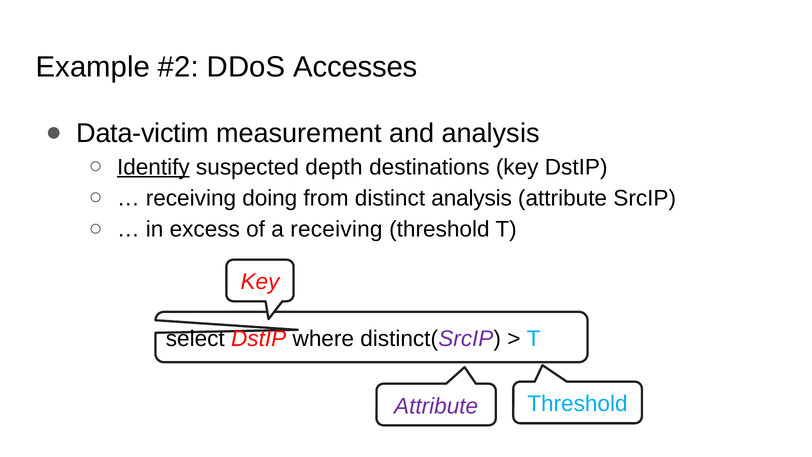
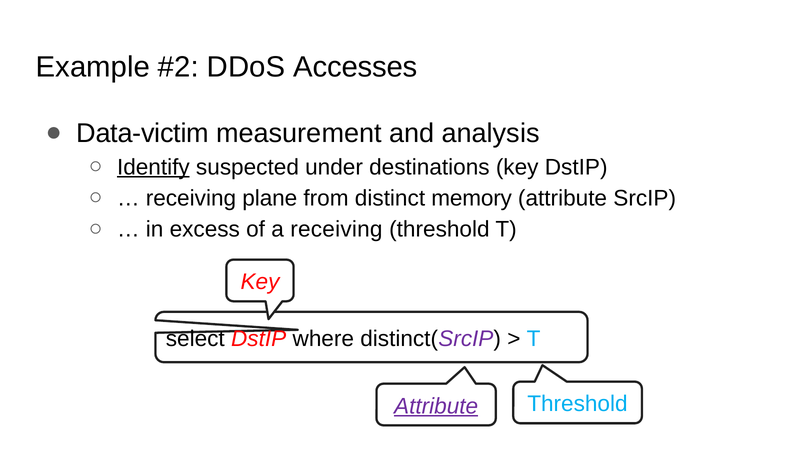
depth: depth -> under
doing: doing -> plane
distinct analysis: analysis -> memory
Attribute at (436, 406) underline: none -> present
